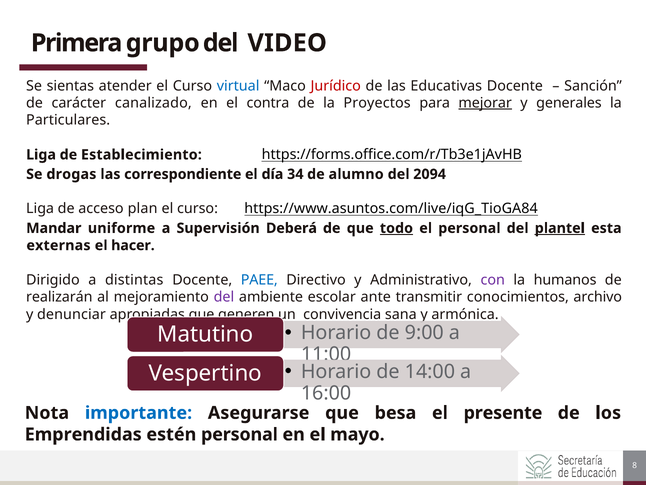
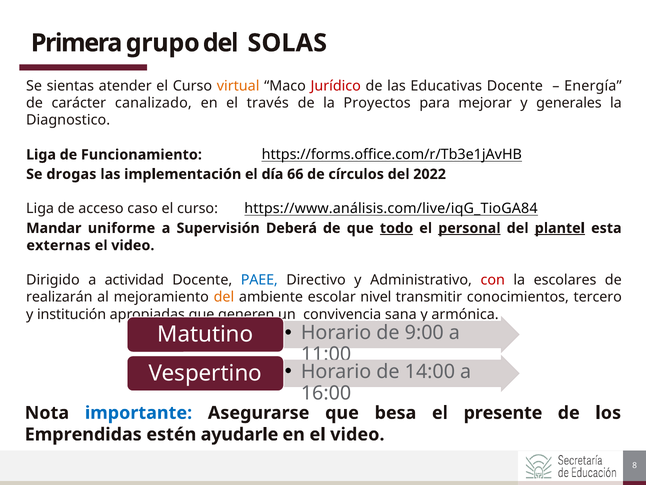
VIDEO: VIDEO -> SOLAS
virtual colour: blue -> orange
Sanción: Sanción -> Energía
contra: contra -> través
mejorar underline: present -> none
Particulares: Particulares -> Diagnostico
Establecimiento: Establecimiento -> Funcionamiento
correspondiente: correspondiente -> implementación
34: 34 -> 66
alumno: alumno -> círculos
2094: 2094 -> 2022
plan: plan -> caso
https://www.asuntos.com/live/iqG_TioGA84: https://www.asuntos.com/live/iqG_TioGA84 -> https://www.análisis.com/live/iqG_TioGA84
personal at (469, 228) underline: none -> present
hacer at (133, 245): hacer -> video
distintas: distintas -> actividad
con colour: purple -> red
humanos: humanos -> escolares
del at (224, 297) colour: purple -> orange
ante: ante -> nivel
archivo: archivo -> tercero
denunciar: denunciar -> institución
estén personal: personal -> ayudarle
en el mayo: mayo -> video
